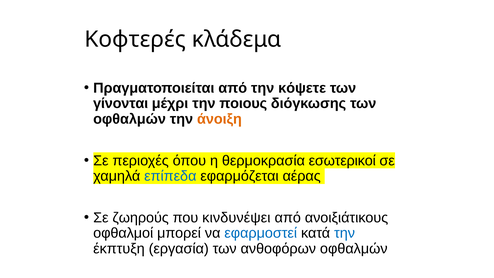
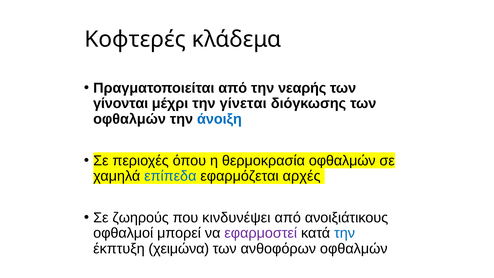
κόψετε: κόψετε -> νεαρής
ποιους: ποιους -> γίνεται
άνοιξη colour: orange -> blue
θερμοκρασία εσωτερικοί: εσωτερικοί -> οφθαλμών
αέρας: αέρας -> αρχές
εφαρμοστεί colour: blue -> purple
εργασία: εργασία -> χειμώνα
